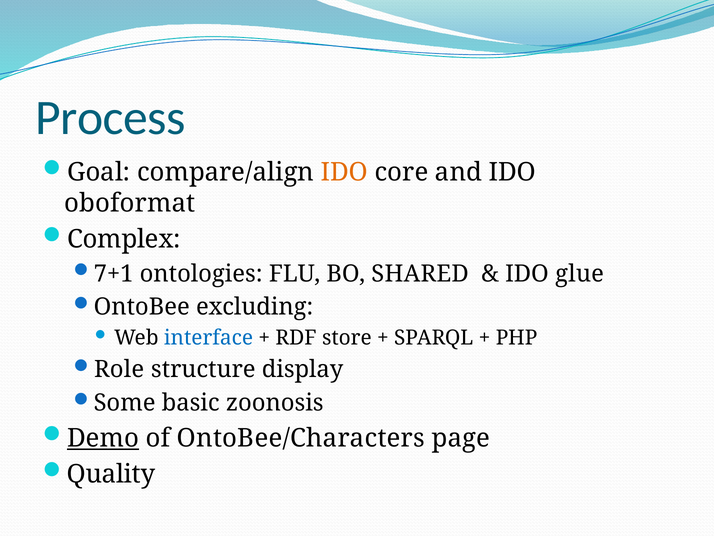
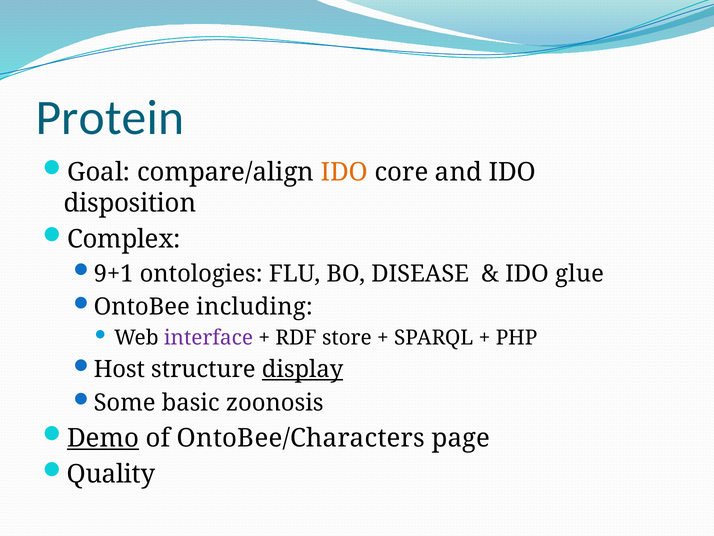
Process: Process -> Protein
oboformat: oboformat -> disposition
7+1: 7+1 -> 9+1
SHARED: SHARED -> DISEASE
excluding: excluding -> including
interface colour: blue -> purple
Role: Role -> Host
display underline: none -> present
